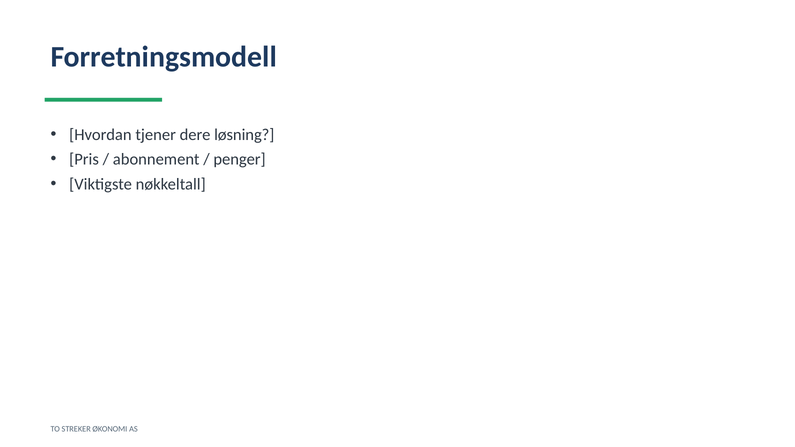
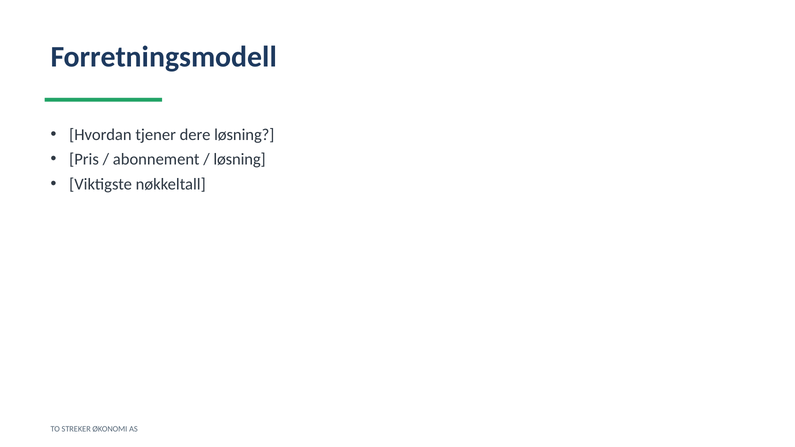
penger at (240, 160): penger -> løsning
